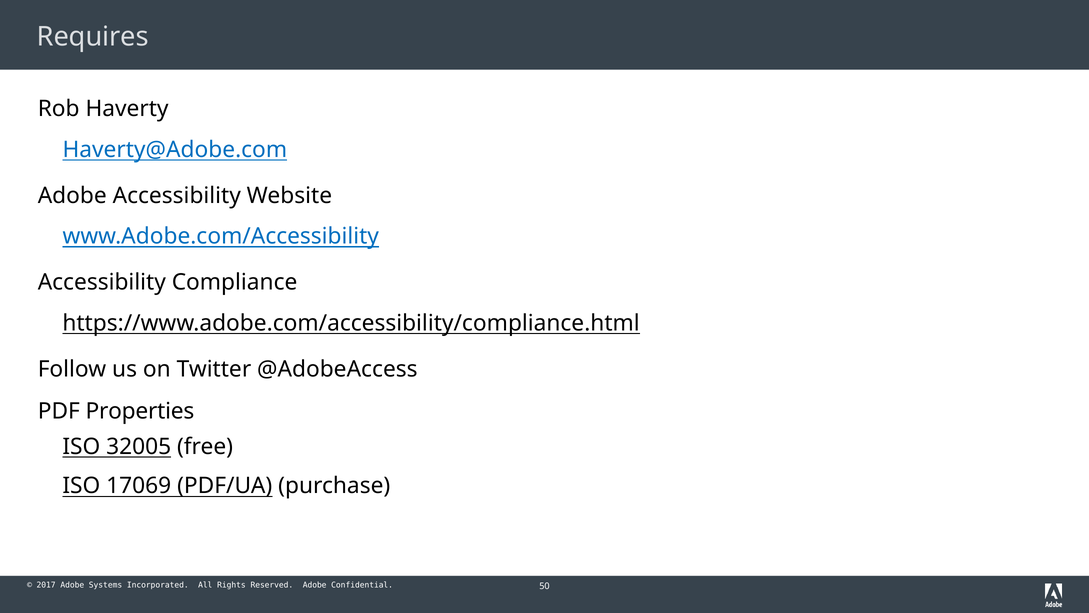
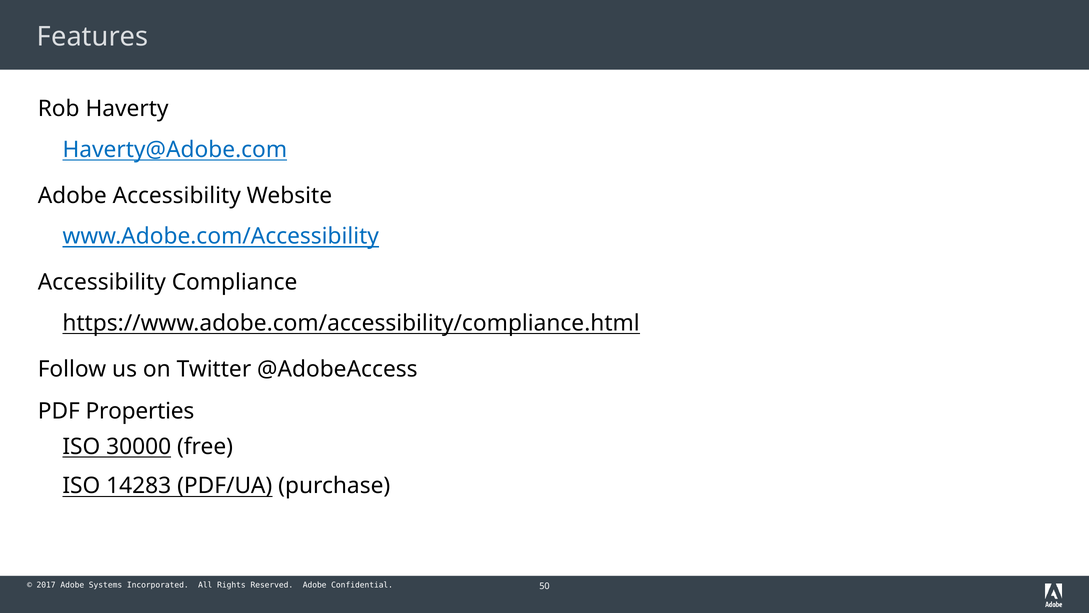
Requires: Requires -> Features
32005: 32005 -> 30000
17069: 17069 -> 14283
